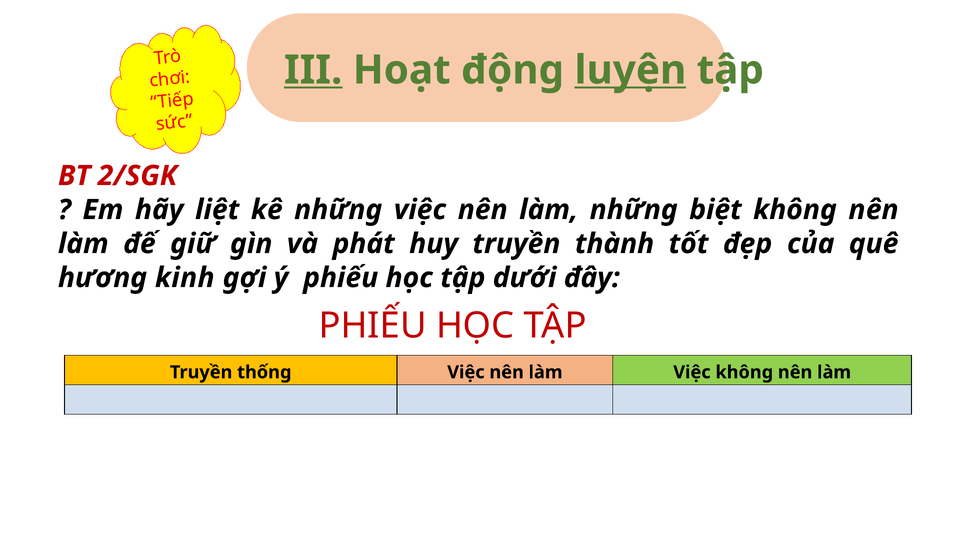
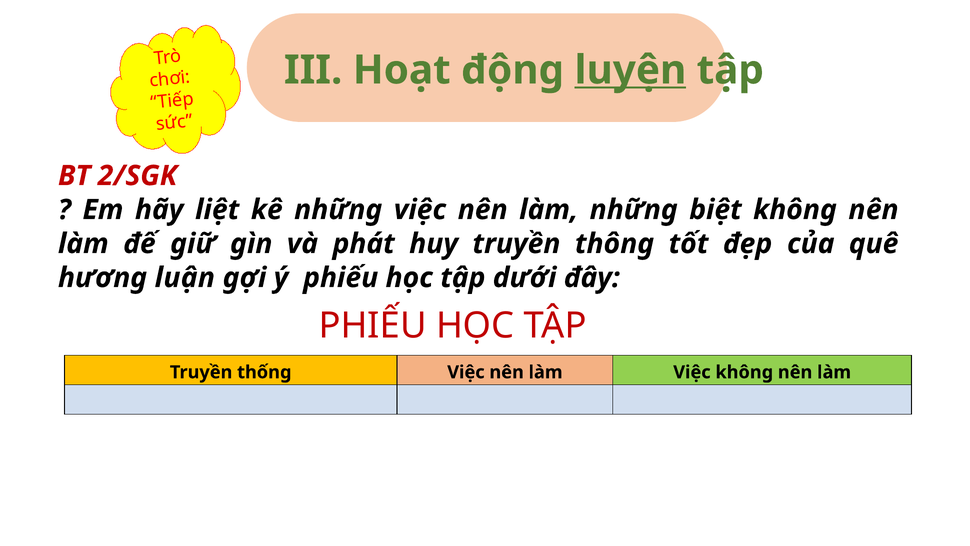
III underline: present -> none
thành: thành -> thông
kinh: kinh -> luận
